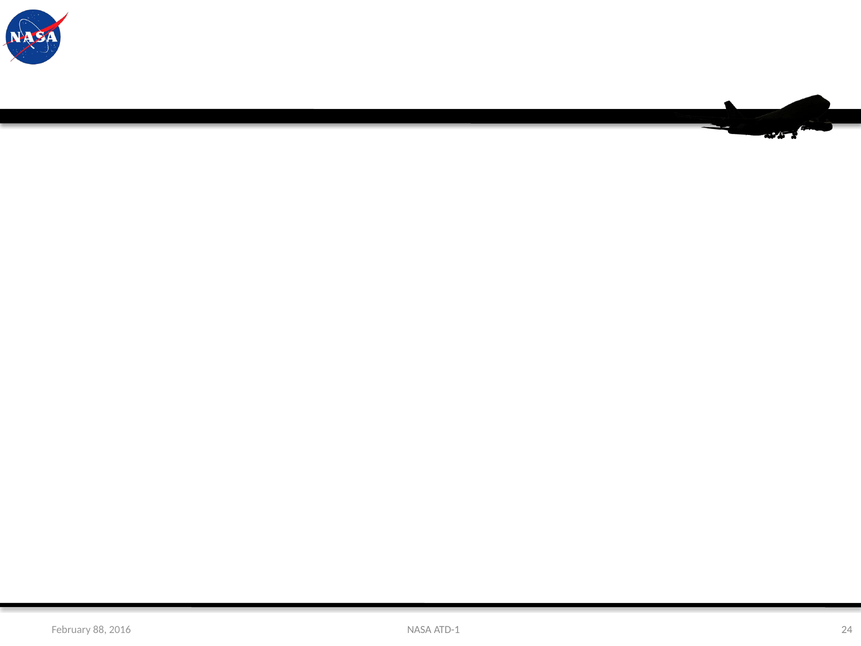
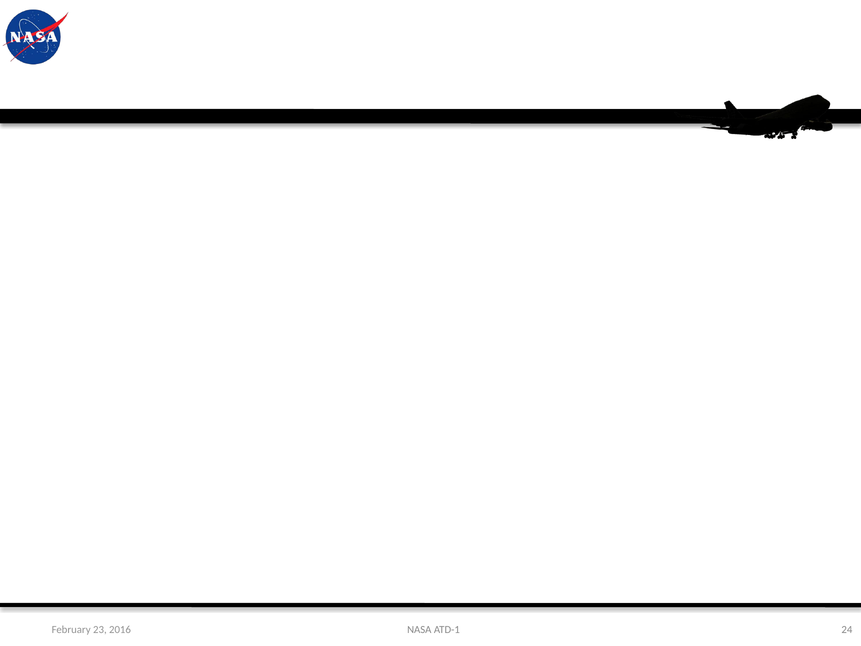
88: 88 -> 23
